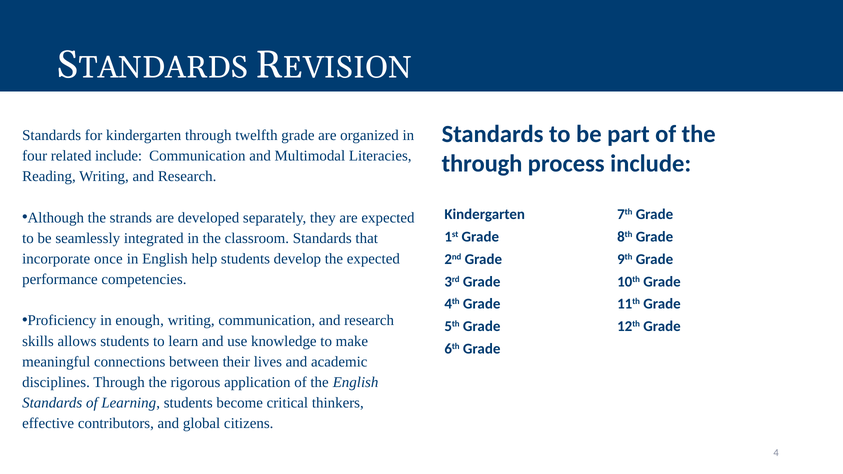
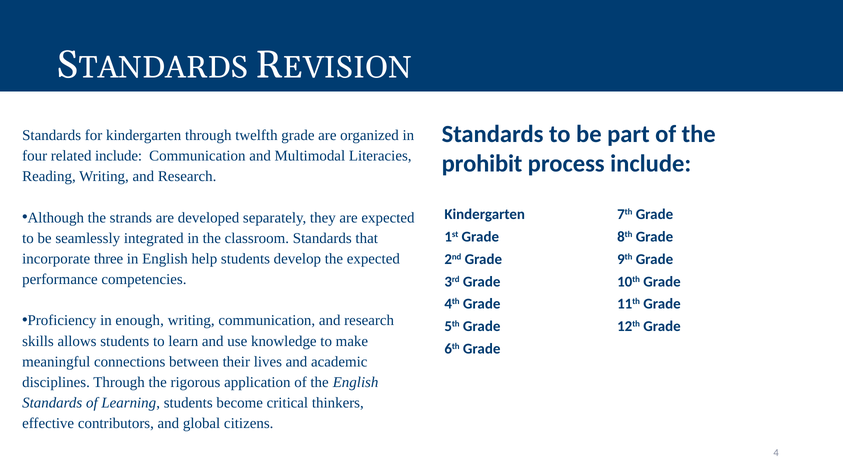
through at (482, 164): through -> prohibit
once: once -> three
